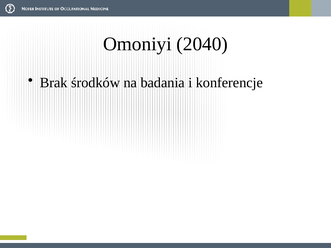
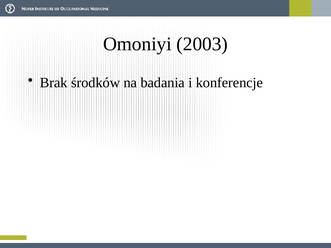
2040: 2040 -> 2003
